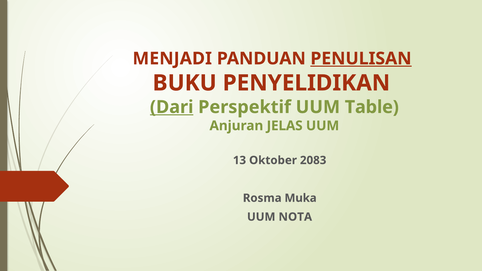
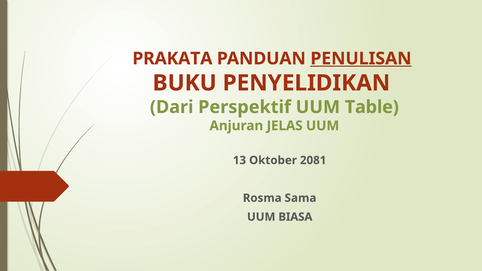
MENJADI: MENJADI -> PRAKATA
Dari underline: present -> none
2083: 2083 -> 2081
Muka: Muka -> Sama
NOTA: NOTA -> BIASA
